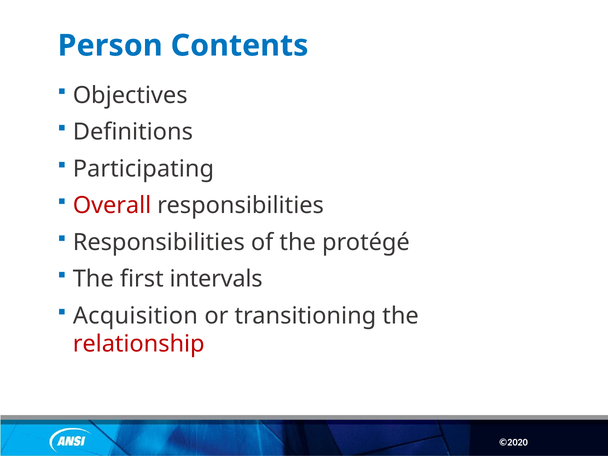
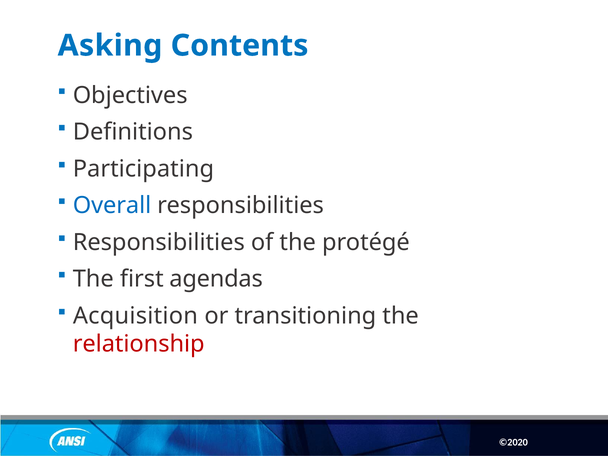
Person: Person -> Asking
Overall colour: red -> blue
intervals: intervals -> agendas
